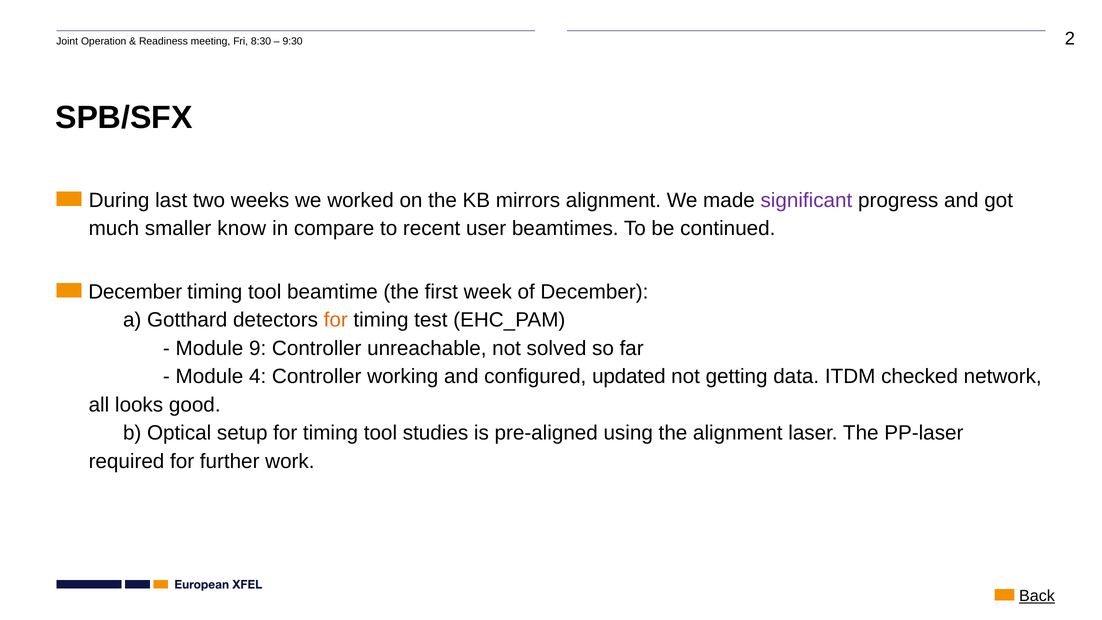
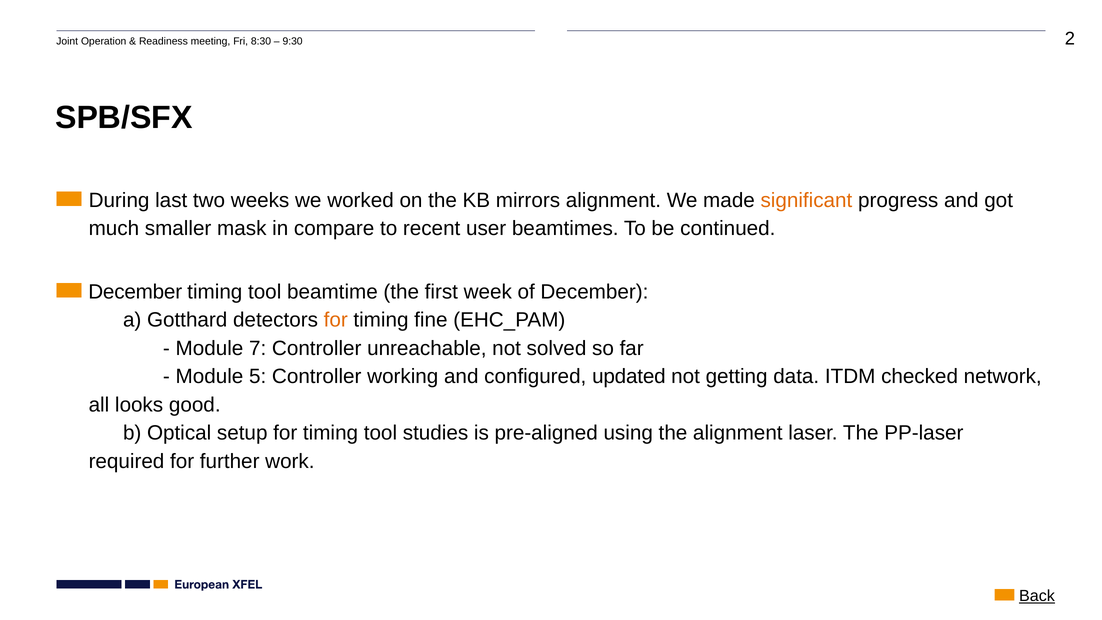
significant colour: purple -> orange
know: know -> mask
test: test -> fine
9: 9 -> 7
4: 4 -> 5
